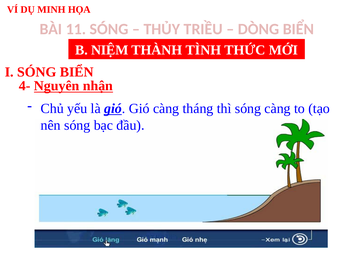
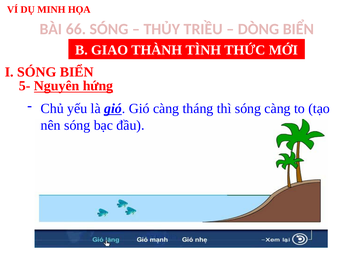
11: 11 -> 66
NIỆM: NIỆM -> GIAO
4-: 4- -> 5-
nhận: nhận -> hứng
